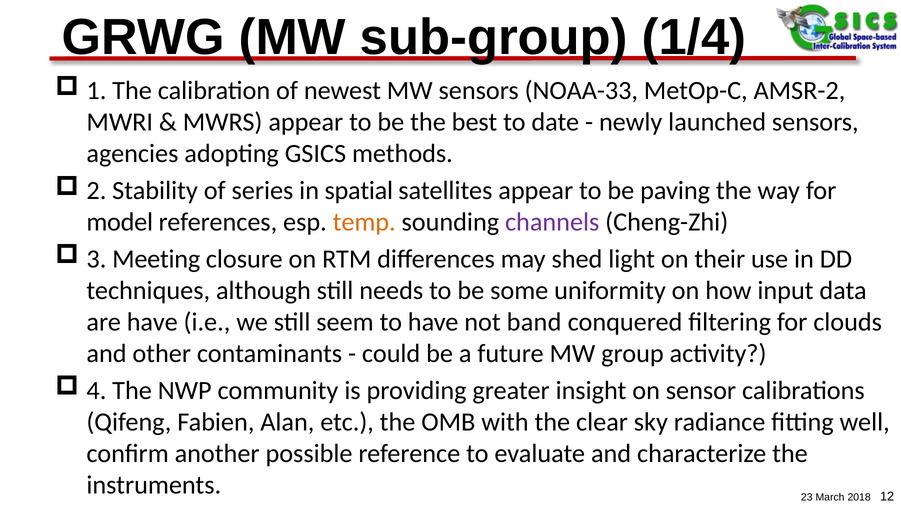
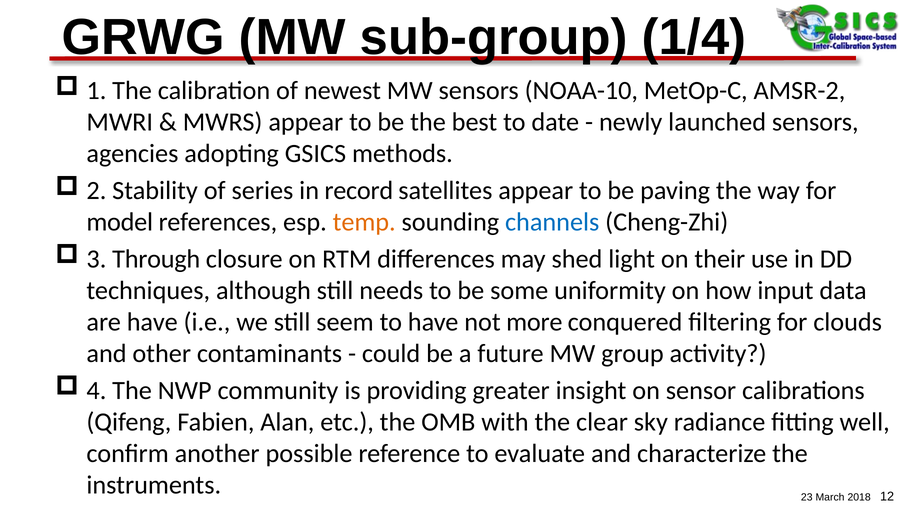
NOAA-33: NOAA-33 -> NOAA-10
spatial: spatial -> record
channels colour: purple -> blue
Meeting: Meeting -> Through
band: band -> more
